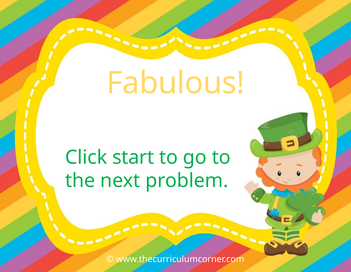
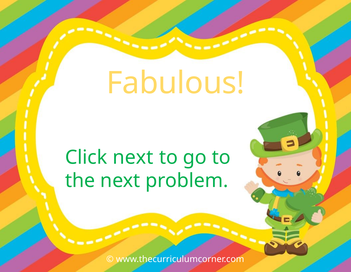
Click start: start -> next
